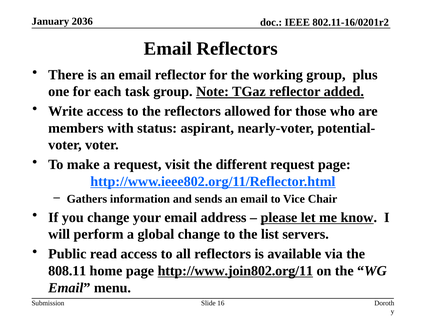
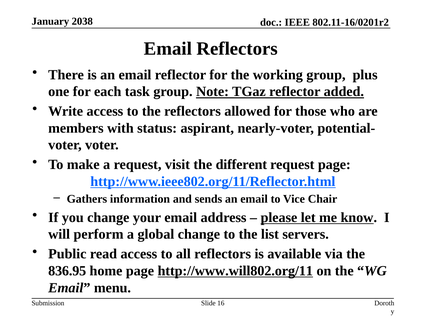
2036: 2036 -> 2038
808.11: 808.11 -> 836.95
http://www.join802.org/11: http://www.join802.org/11 -> http://www.will802.org/11
